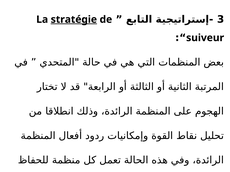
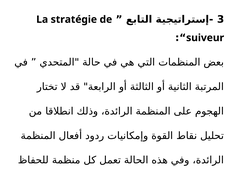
stratégie underline: present -> none
